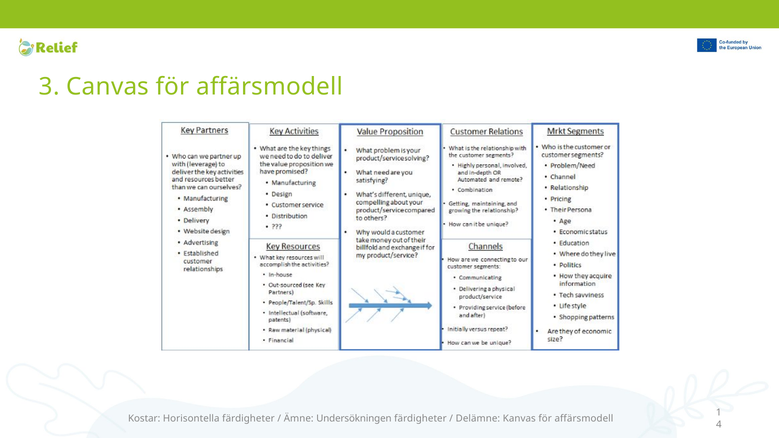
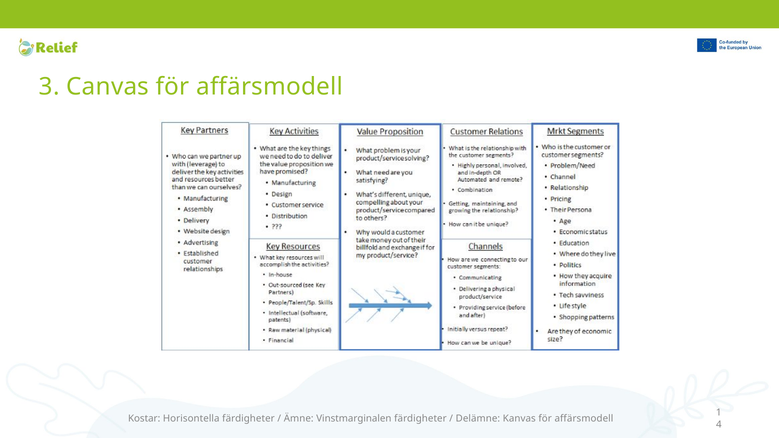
Undersökningen: Undersökningen -> Vinstmarginalen
